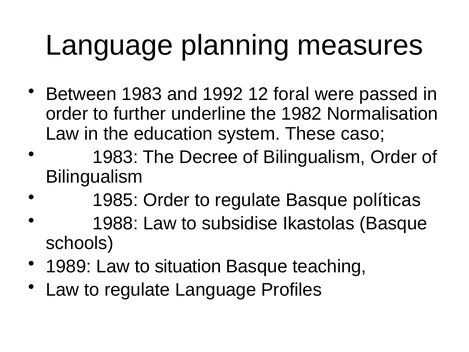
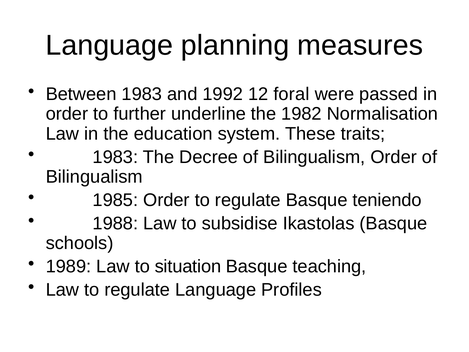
caso: caso -> traits
políticas: políticas -> teniendo
